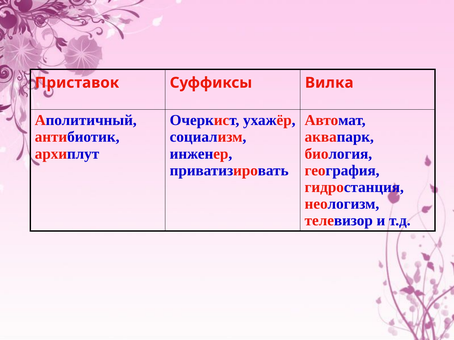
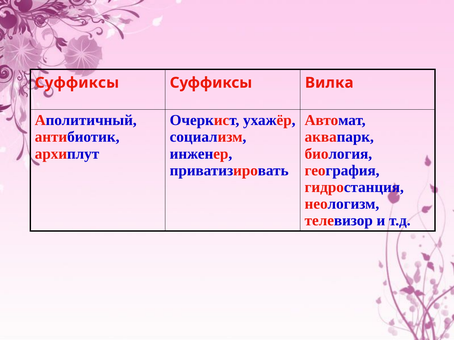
Приставок at (77, 83): Приставок -> Суффиксы
